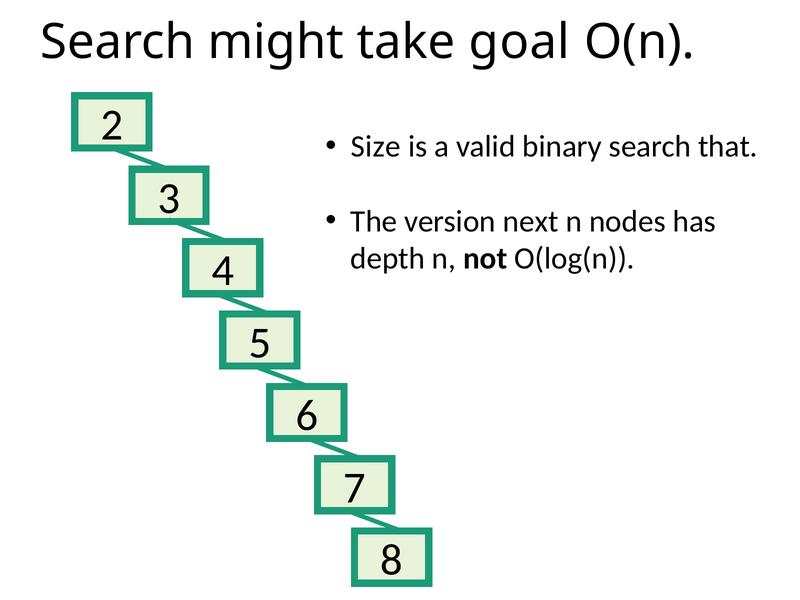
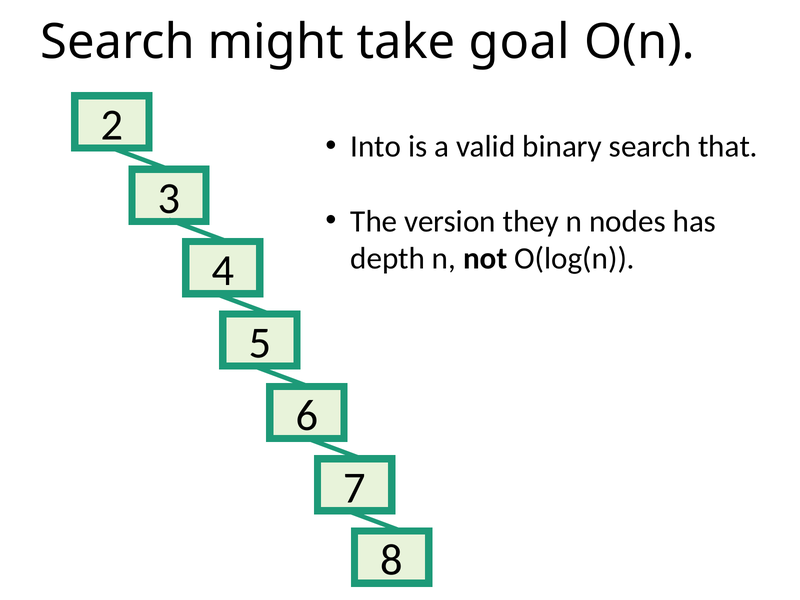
Size: Size -> Into
next: next -> they
